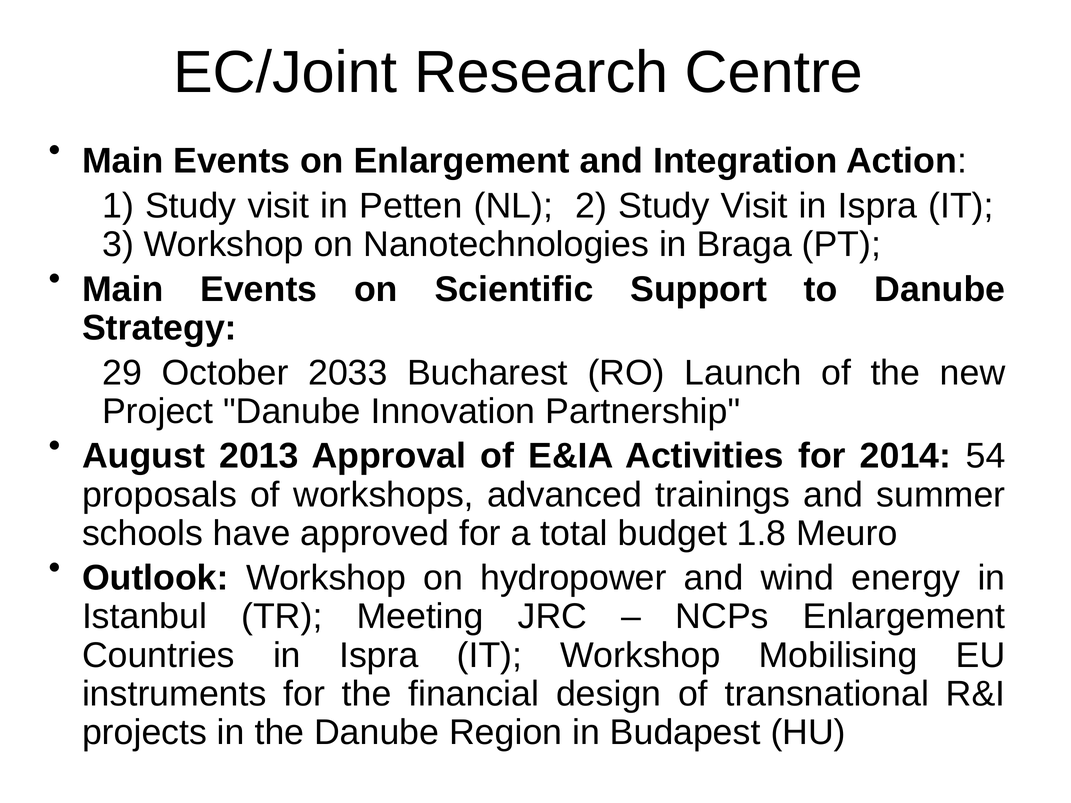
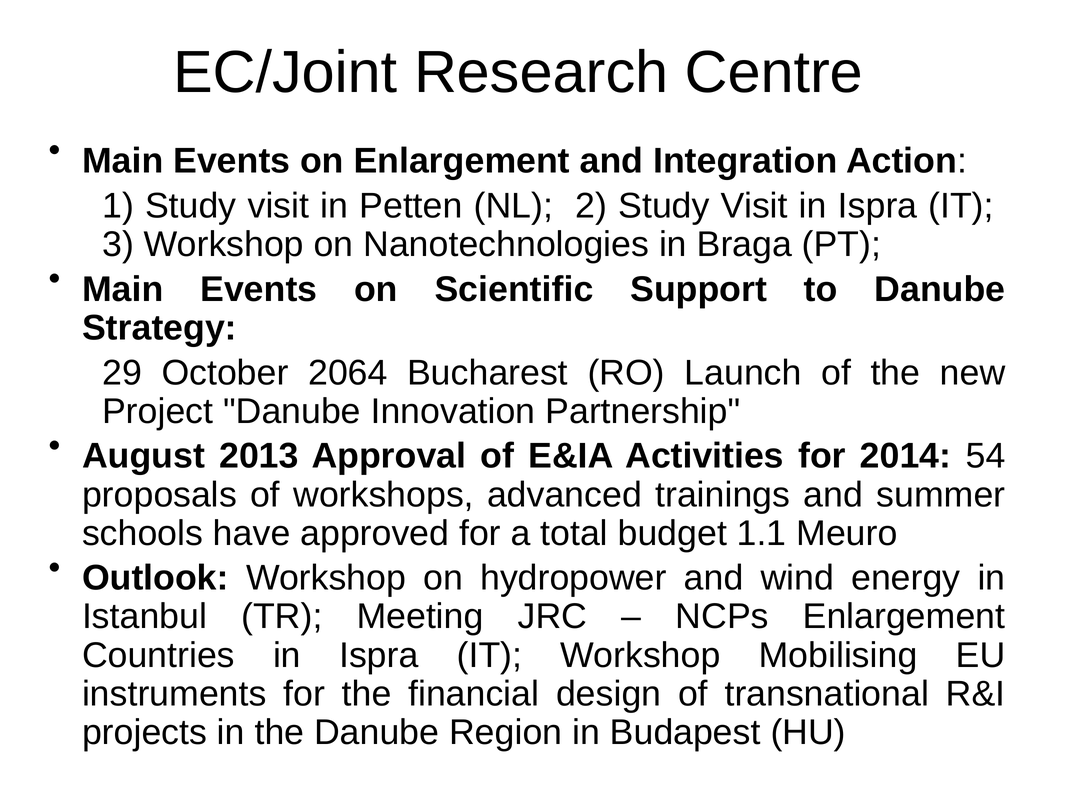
2033: 2033 -> 2064
1.8: 1.8 -> 1.1
